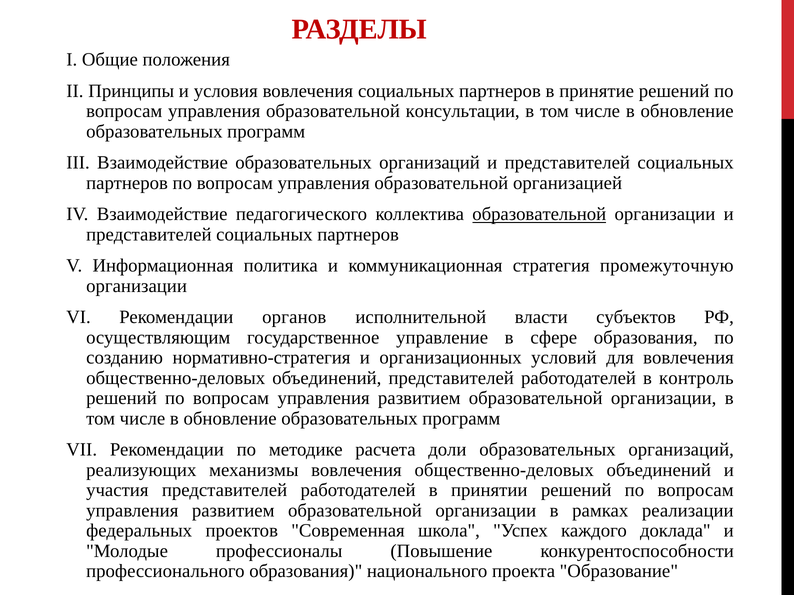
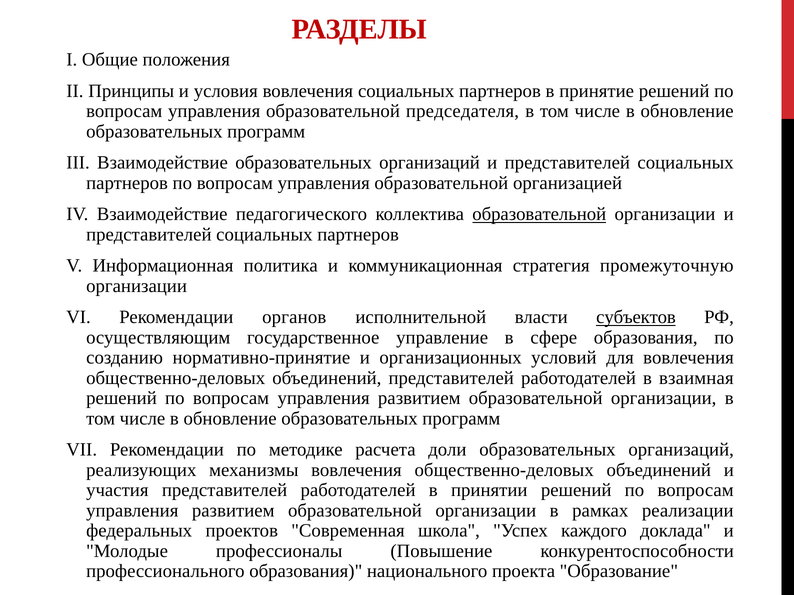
консультации: консультации -> председателя
субъектов underline: none -> present
нормативно-стратегия: нормативно-стратегия -> нормативно-принятие
контроль: контроль -> взаимная
